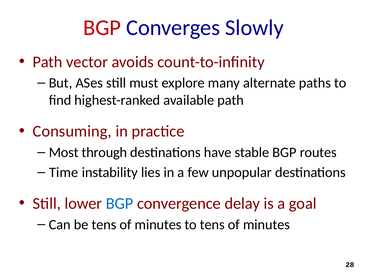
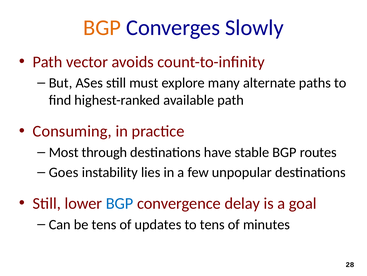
BGP at (102, 28) colour: red -> orange
Time: Time -> Goes
be tens of minutes: minutes -> updates
